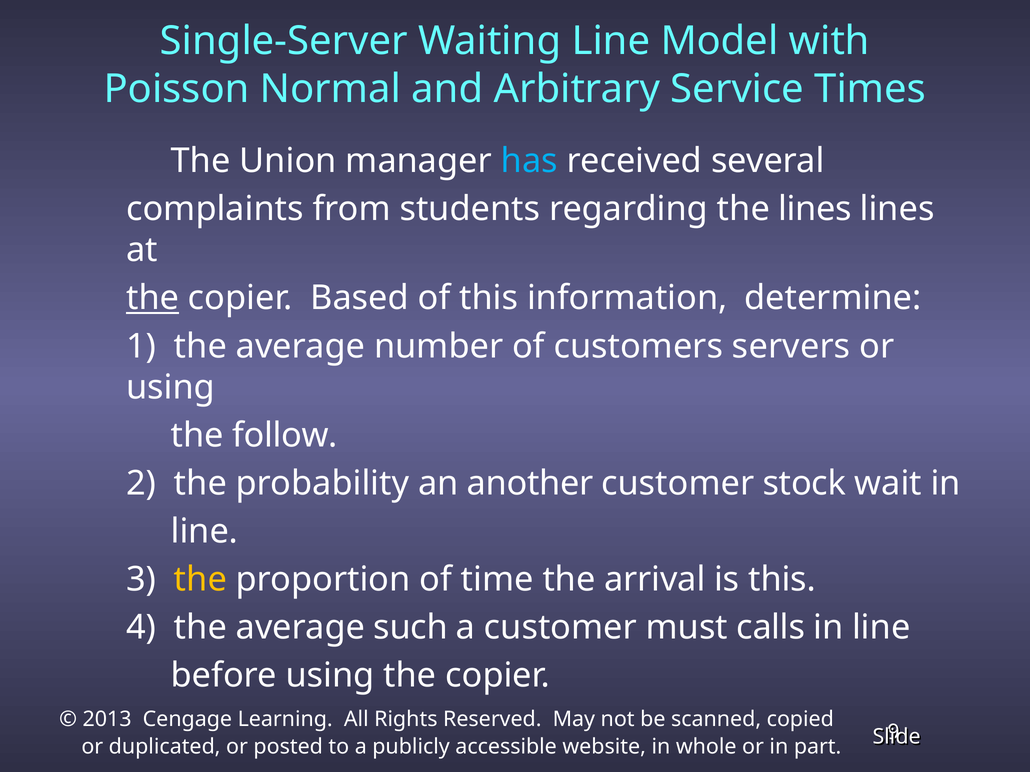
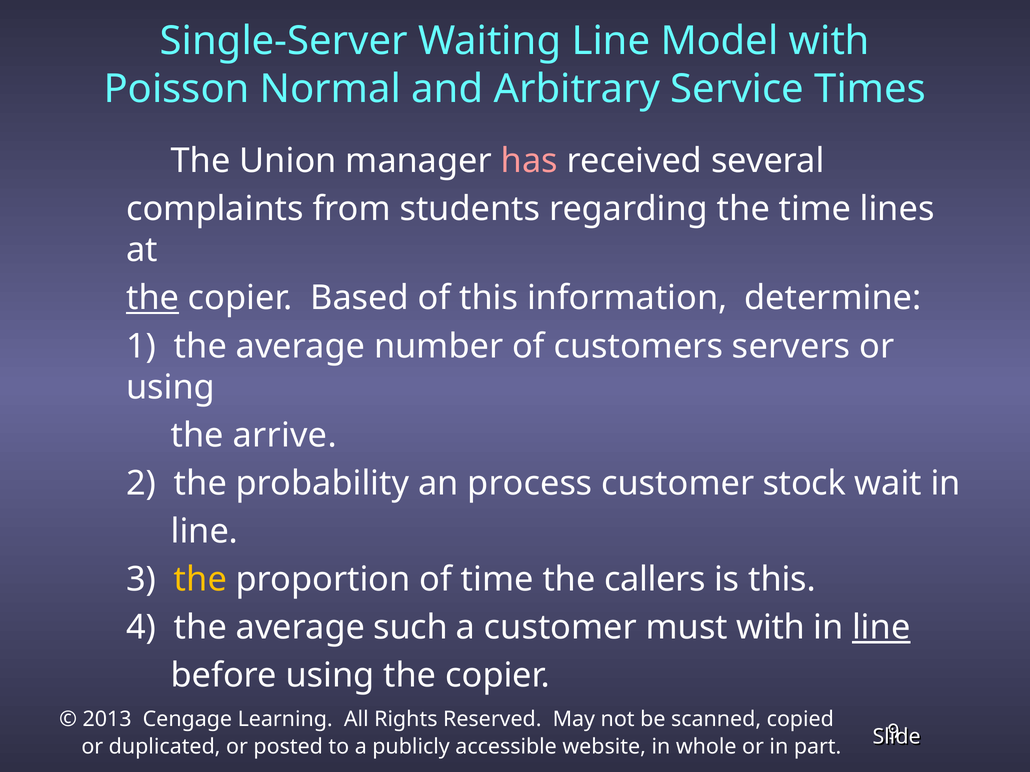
has colour: light blue -> pink
the lines: lines -> time
follow: follow -> arrive
another: another -> process
arrival: arrival -> callers
must calls: calls -> with
line at (881, 628) underline: none -> present
